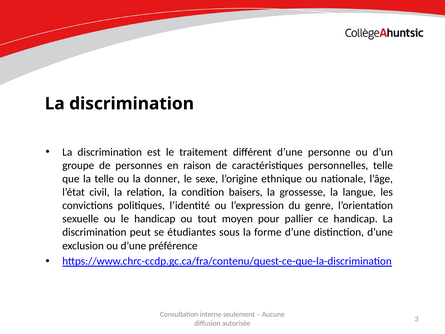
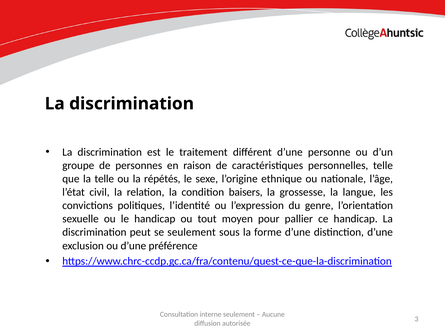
donner: donner -> répétés
se étudiantes: étudiantes -> seulement
